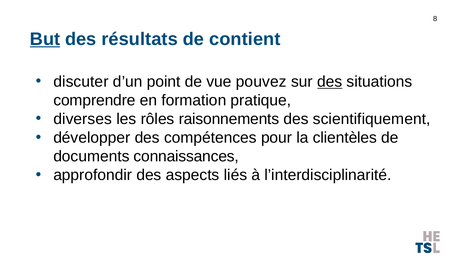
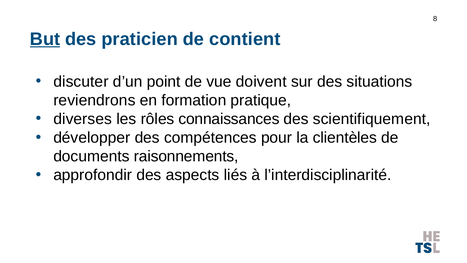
résultats: résultats -> praticien
pouvez: pouvez -> doivent
des at (330, 82) underline: present -> none
comprendre: comprendre -> reviendrons
raisonnements: raisonnements -> connaissances
connaissances: connaissances -> raisonnements
